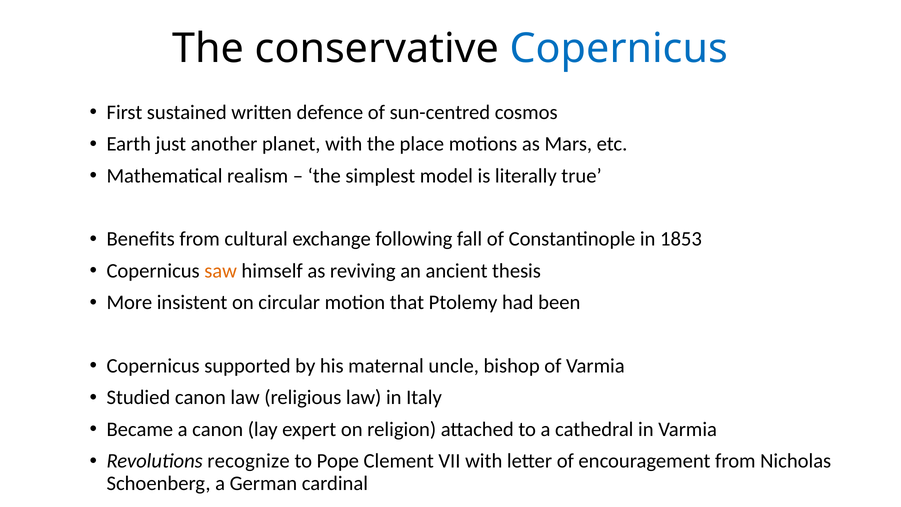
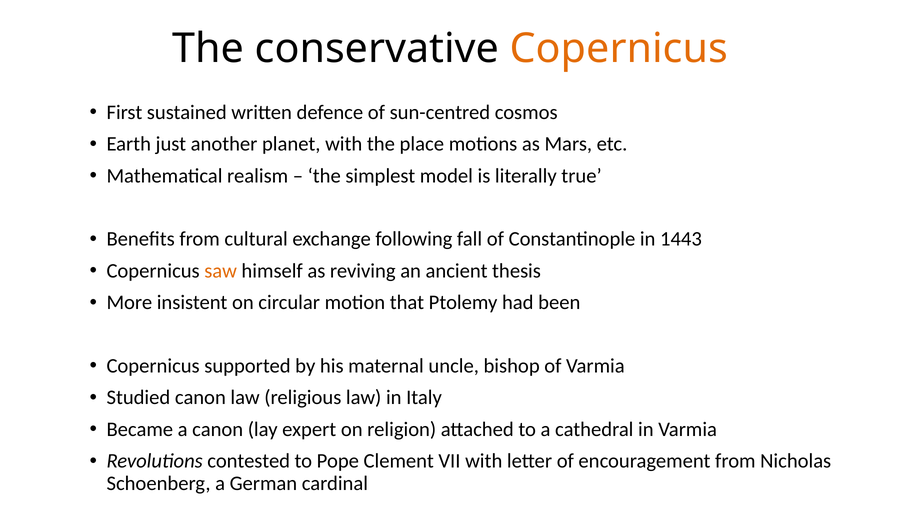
Copernicus at (619, 49) colour: blue -> orange
1853: 1853 -> 1443
recognize: recognize -> contested
